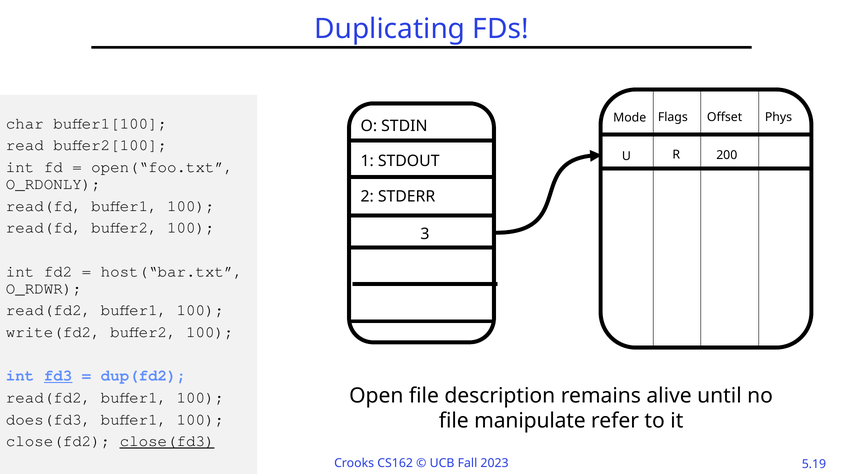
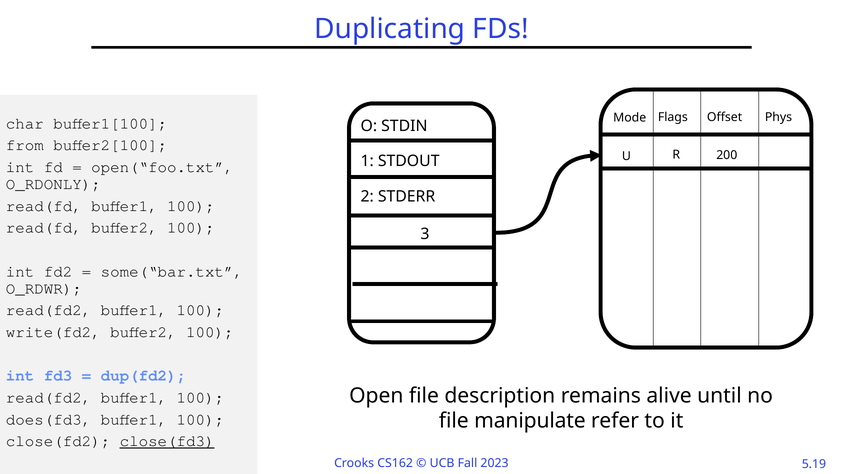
read: read -> from
host(“bar.txt: host(“bar.txt -> some(“bar.txt
fd3 underline: present -> none
